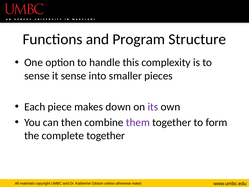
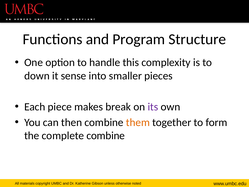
sense at (37, 76): sense -> down
down: down -> break
them colour: purple -> orange
complete together: together -> combine
